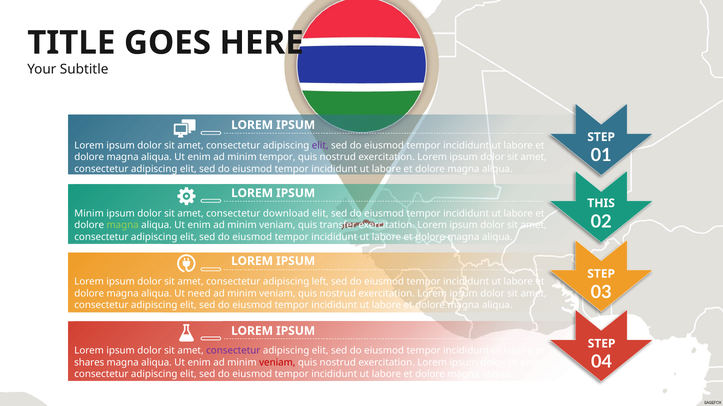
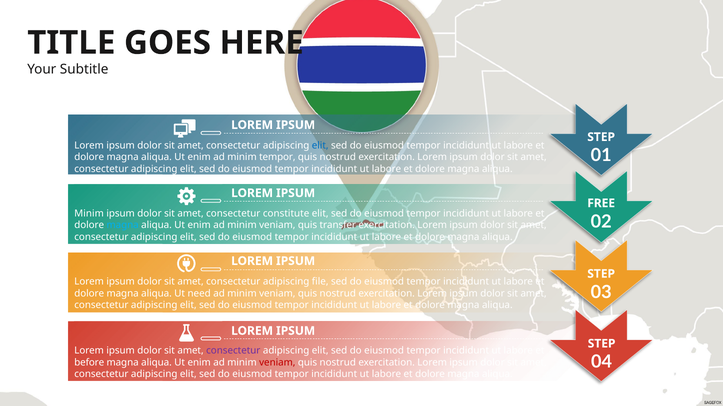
elit at (320, 146) colour: purple -> blue
THIS: THIS -> FREE
download: download -> constitute
magna at (123, 226) colour: light green -> light blue
left: left -> file
shares: shares -> before
